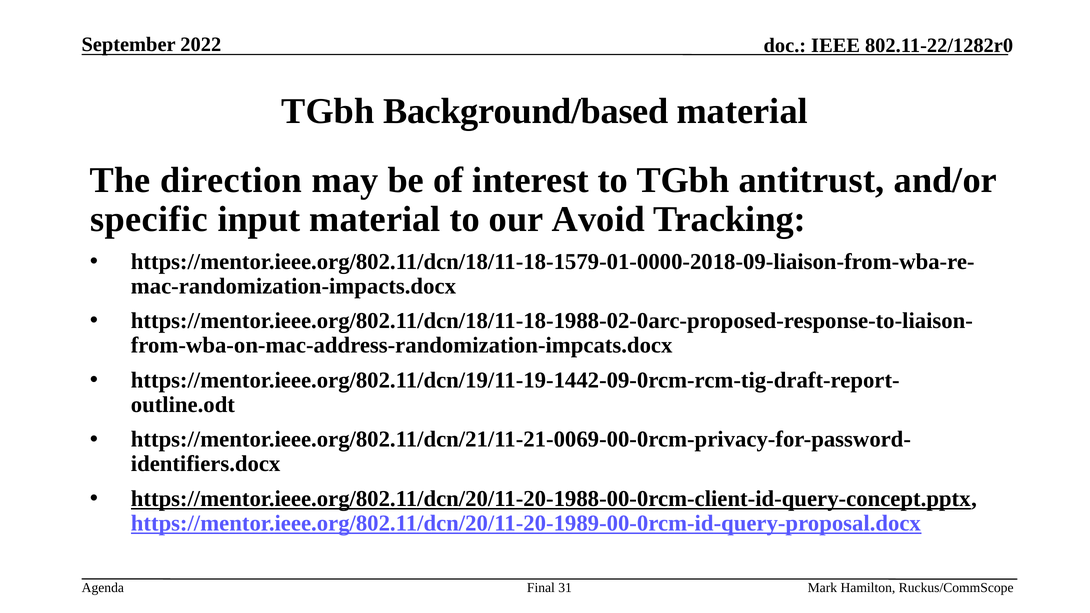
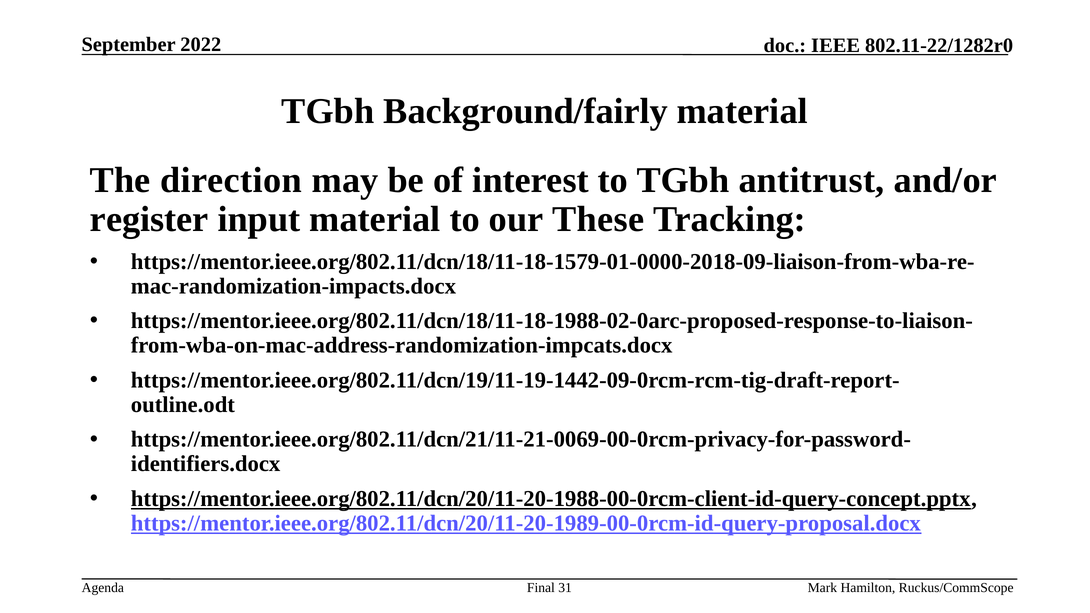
Background/based: Background/based -> Background/fairly
specific: specific -> register
Avoid: Avoid -> These
